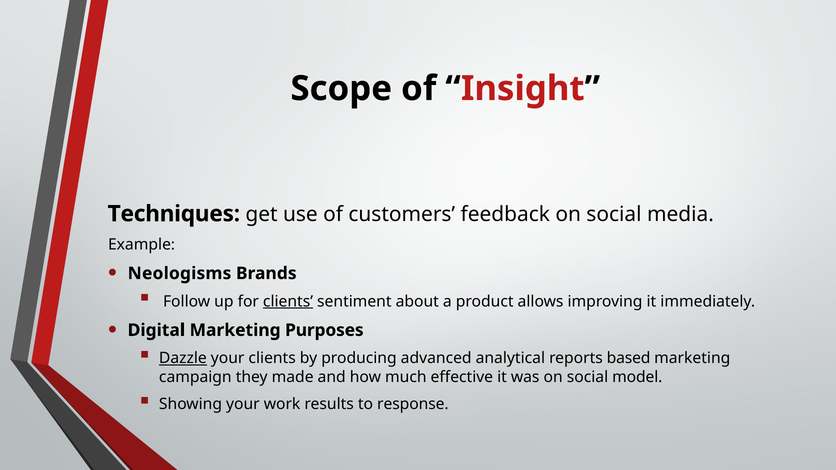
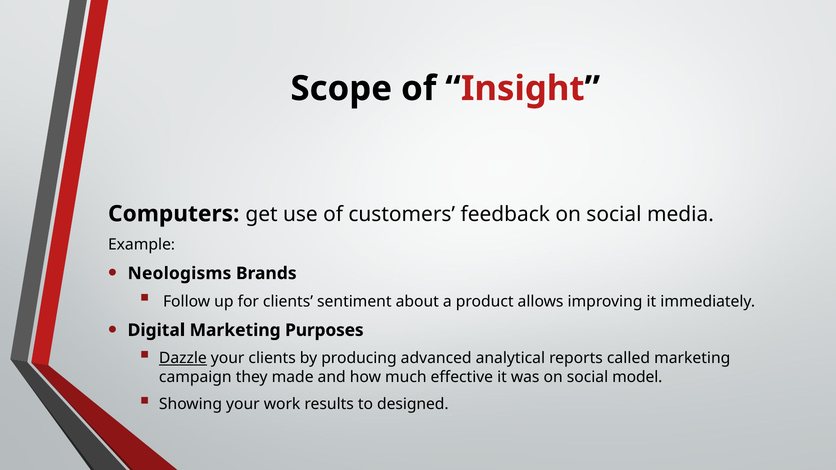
Techniques: Techniques -> Computers
clients at (288, 302) underline: present -> none
based: based -> called
response: response -> designed
